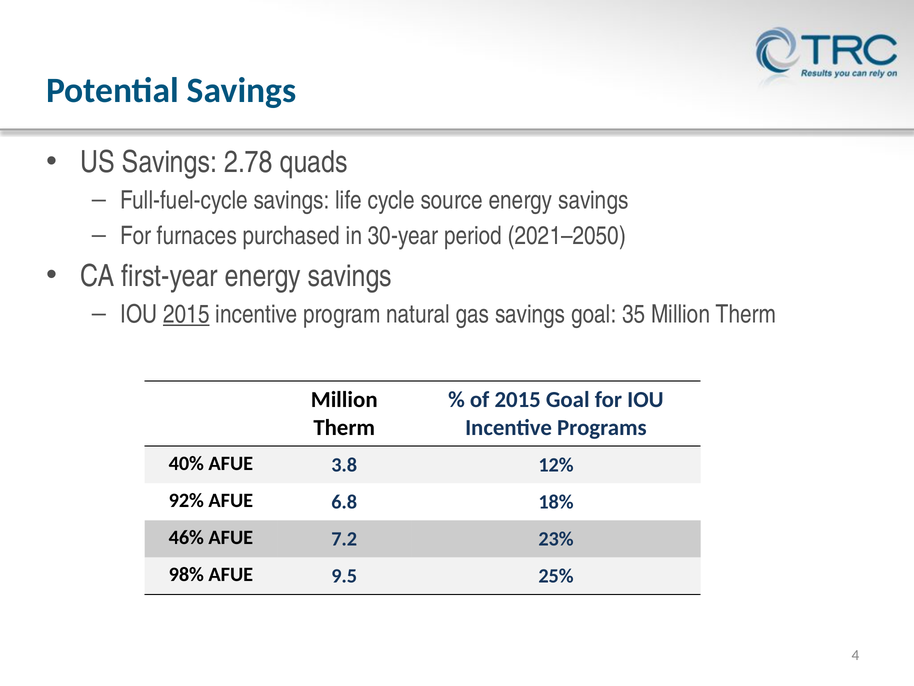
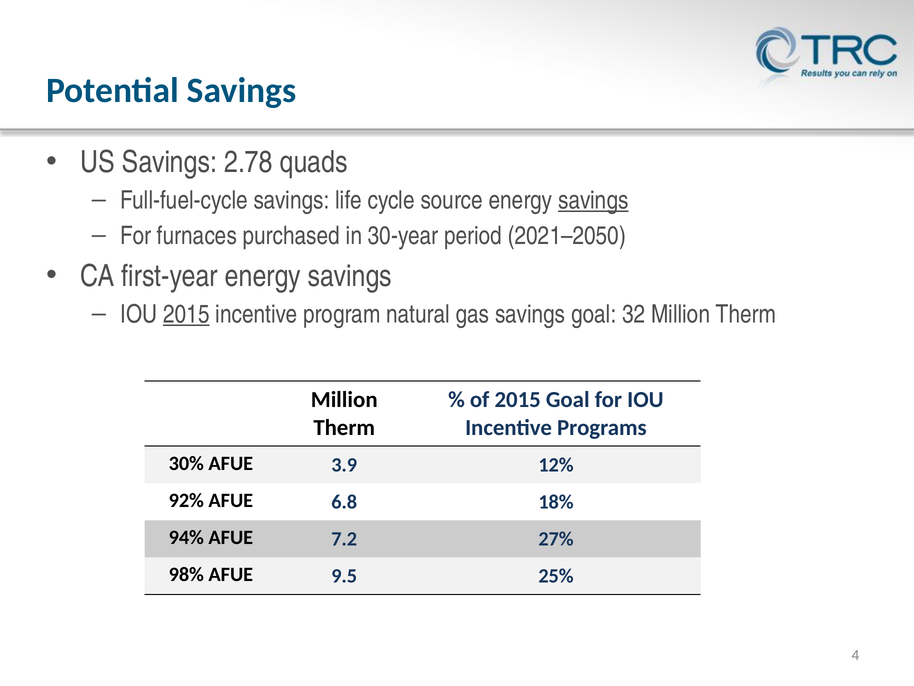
savings at (593, 200) underline: none -> present
35: 35 -> 32
40%: 40% -> 30%
3.8: 3.8 -> 3.9
46%: 46% -> 94%
23%: 23% -> 27%
